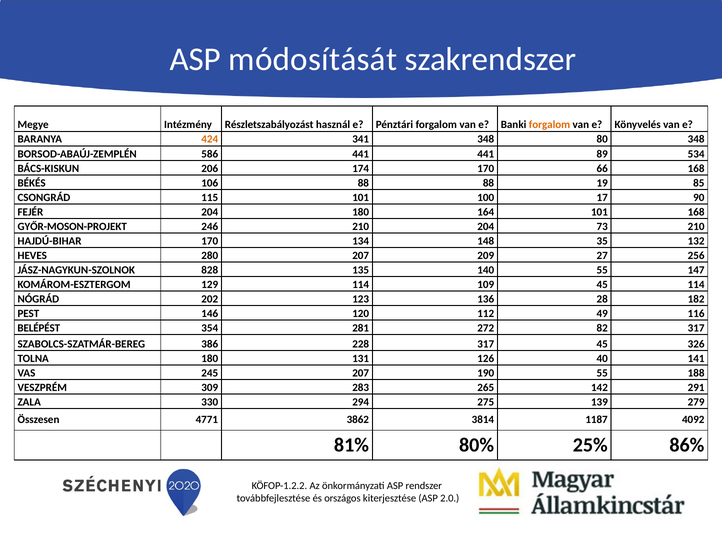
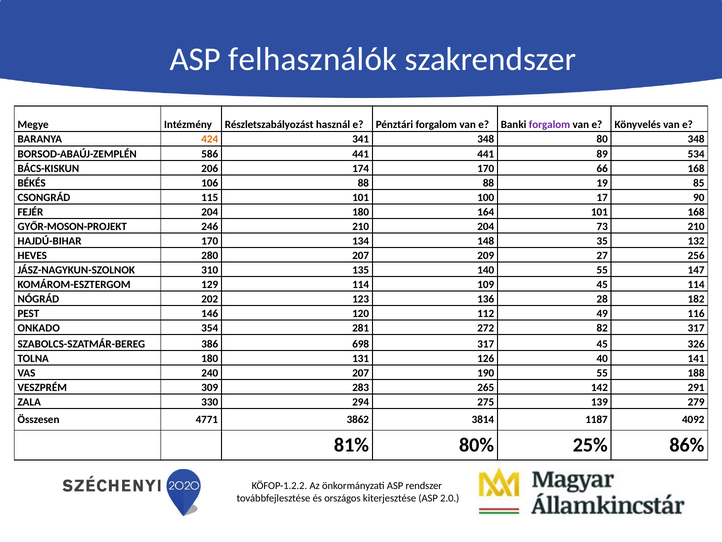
módosítását: módosítását -> felhasználók
forgalom at (549, 125) colour: orange -> purple
828: 828 -> 310
BELÉPÉST: BELÉPÉST -> ONKADO
228: 228 -> 698
245: 245 -> 240
